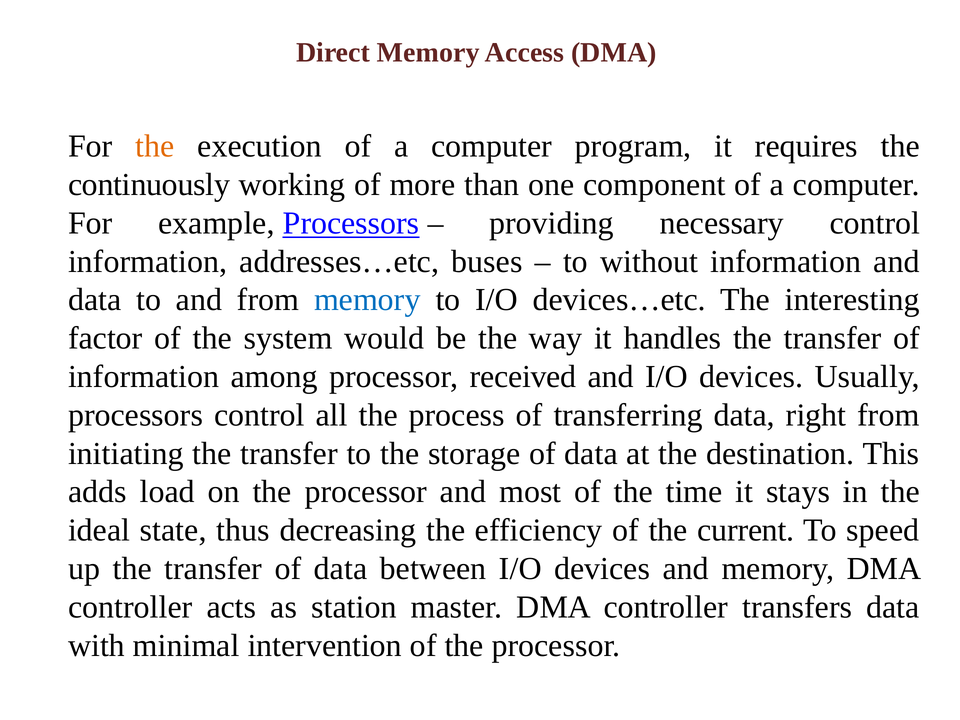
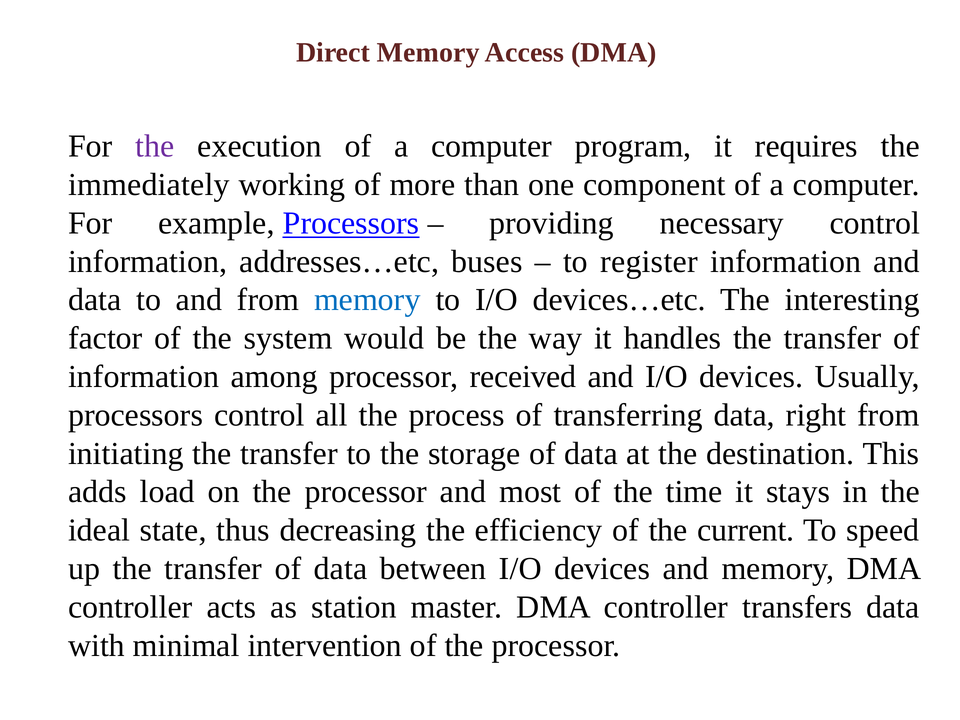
the at (155, 146) colour: orange -> purple
continuously: continuously -> immediately
without: without -> register
